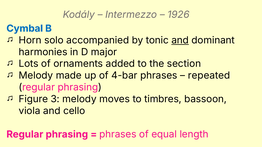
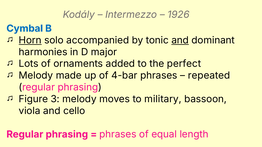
Horn underline: none -> present
section: section -> perfect
timbres: timbres -> military
